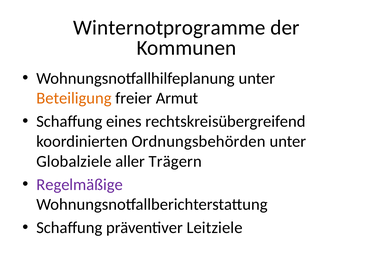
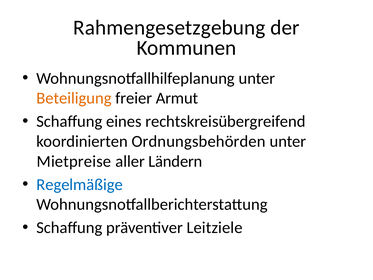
Winternotprogramme: Winternotprogramme -> Rahmengesetzgebung
Globalziele: Globalziele -> Mietpreise
Trägern: Trägern -> Ländern
Regelmäßige colour: purple -> blue
